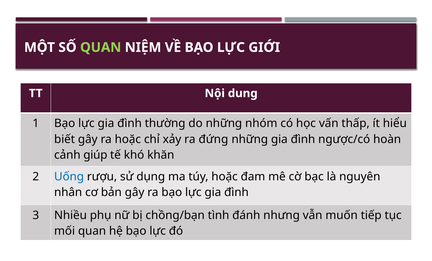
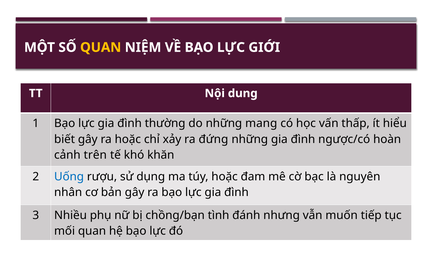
QUAN colour: light green -> yellow
nhóm: nhóm -> mang
giúp: giúp -> trên
